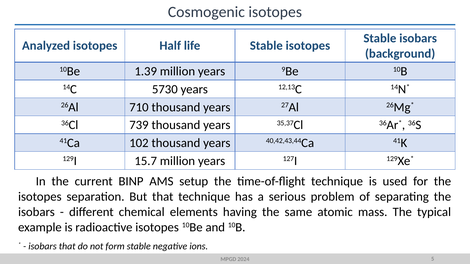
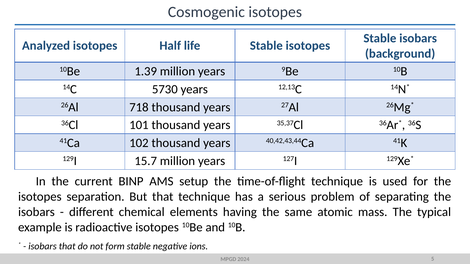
710: 710 -> 718
739: 739 -> 101
